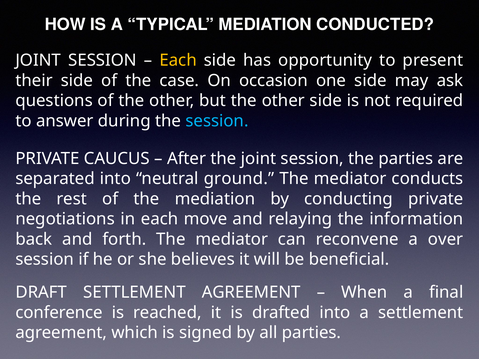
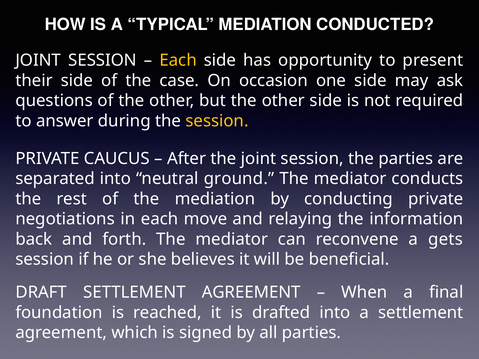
session at (217, 121) colour: light blue -> yellow
over: over -> gets
conference: conference -> foundation
